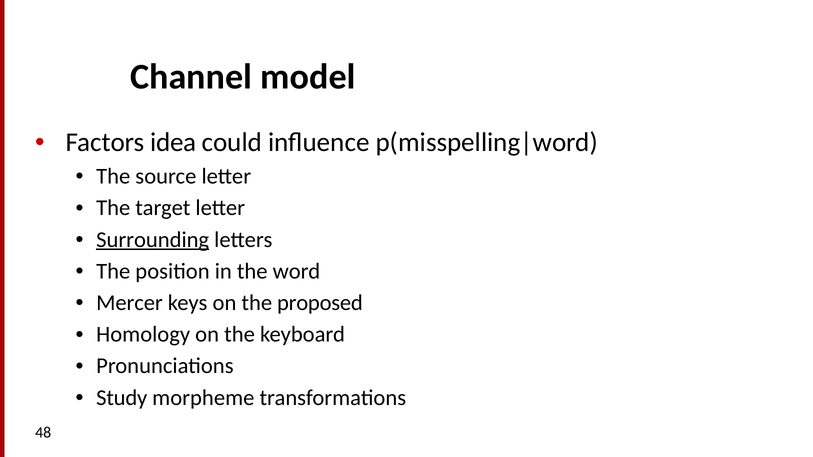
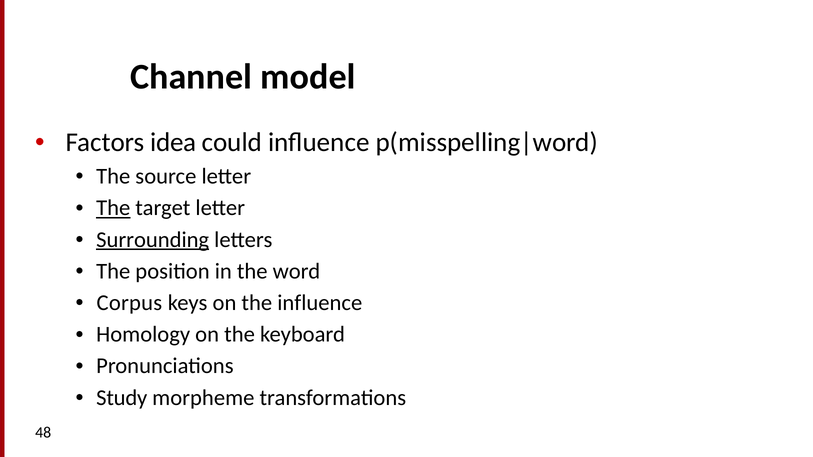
The at (113, 208) underline: none -> present
Mercer: Mercer -> Corpus
the proposed: proposed -> influence
